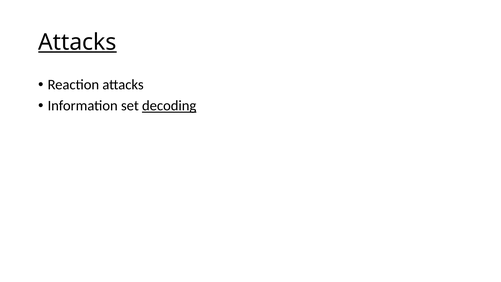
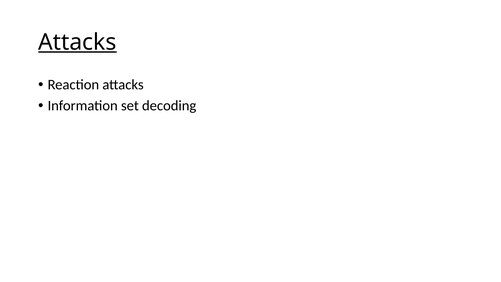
decoding underline: present -> none
